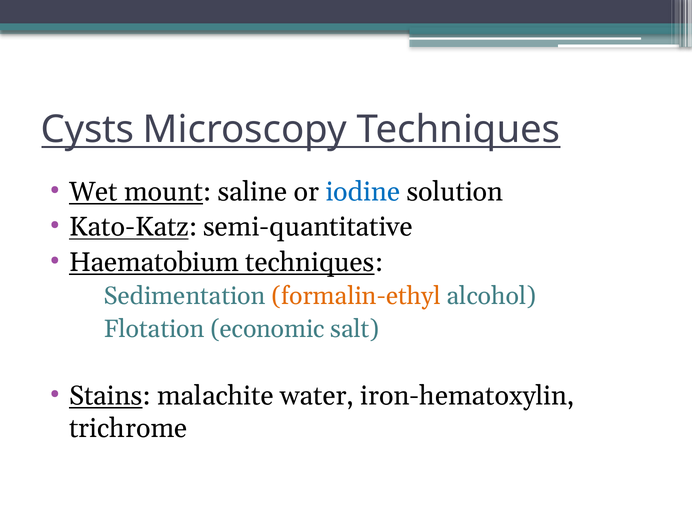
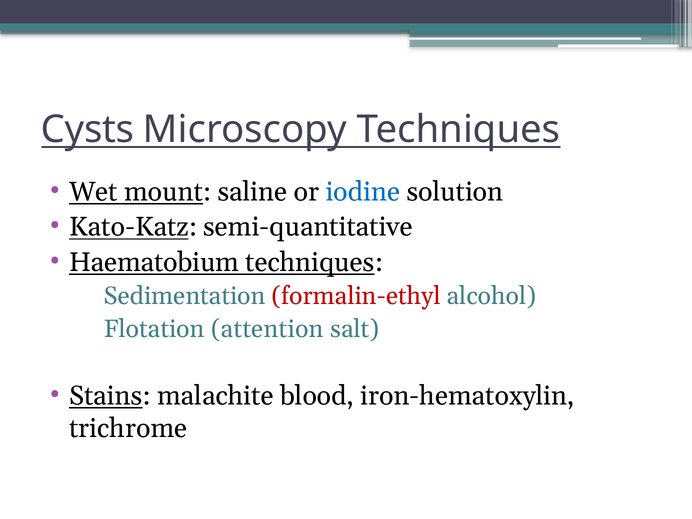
formalin-ethyl colour: orange -> red
economic: economic -> attention
water: water -> blood
